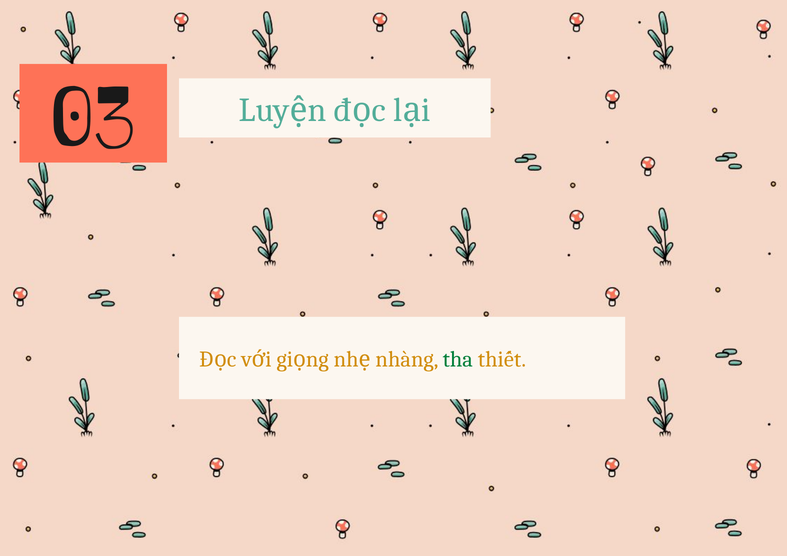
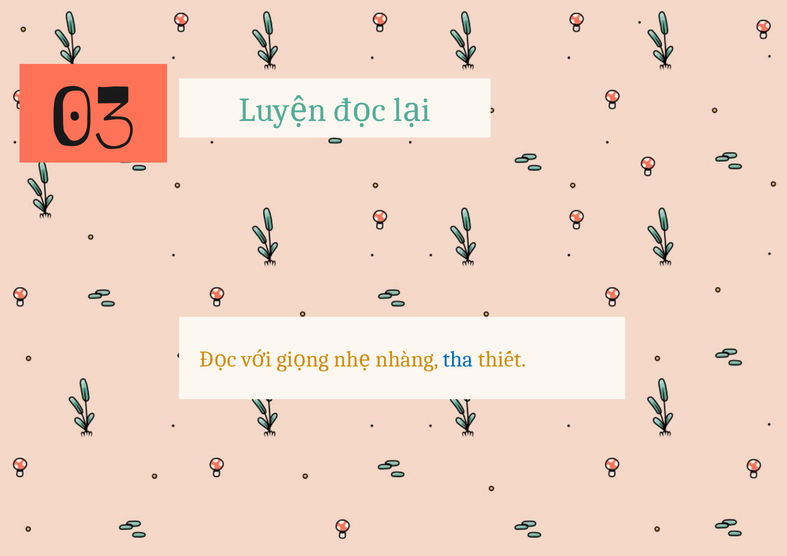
tha colour: green -> blue
